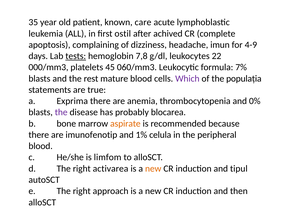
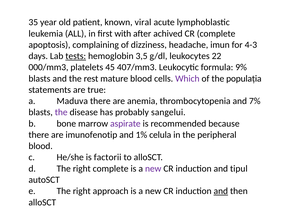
care: care -> viral
ostil: ostil -> with
4-9: 4-9 -> 4-3
7,8: 7,8 -> 3,5
060/mm3: 060/mm3 -> 407/mm3
7%: 7% -> 9%
Exprima: Exprima -> Maduva
0%: 0% -> 7%
blocarea: blocarea -> sangelui
aspirate colour: orange -> purple
limfom: limfom -> factorii
right activarea: activarea -> complete
new at (153, 168) colour: orange -> purple
and at (221, 191) underline: none -> present
